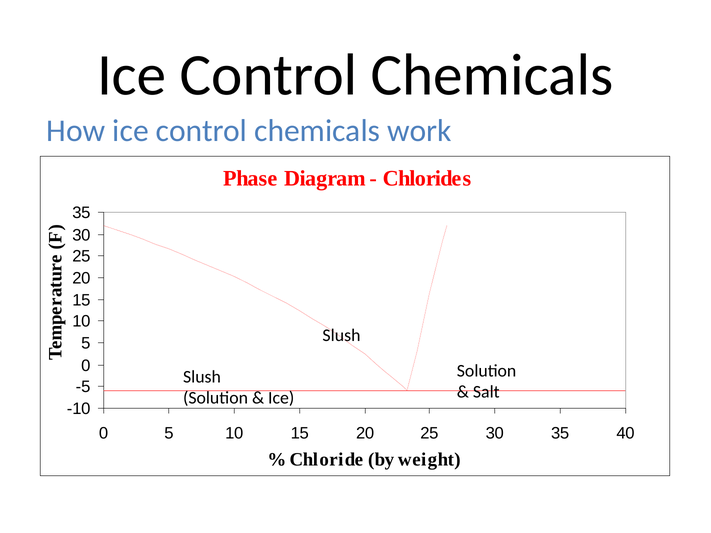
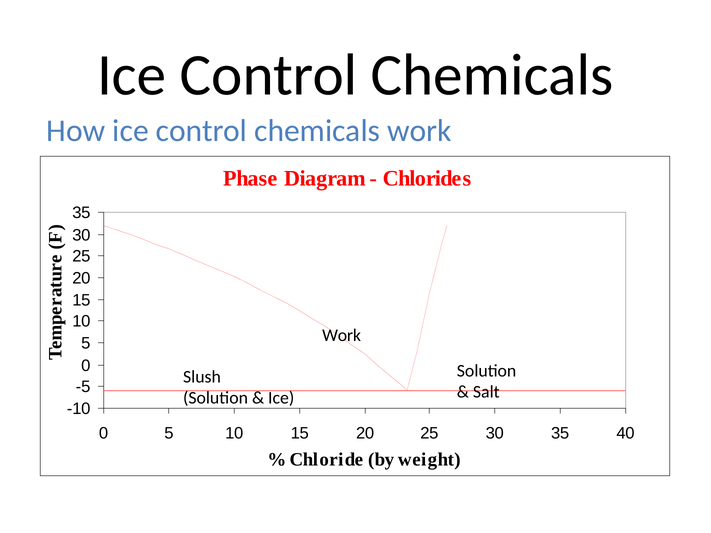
Slush at (341, 335): Slush -> Work
